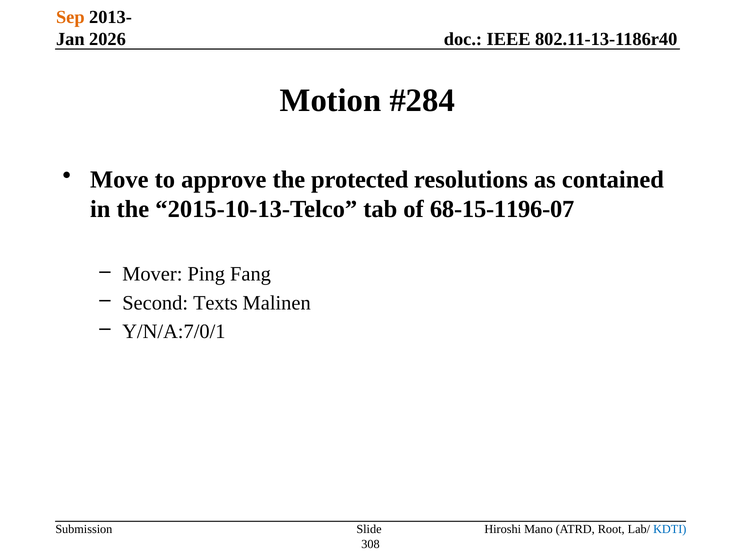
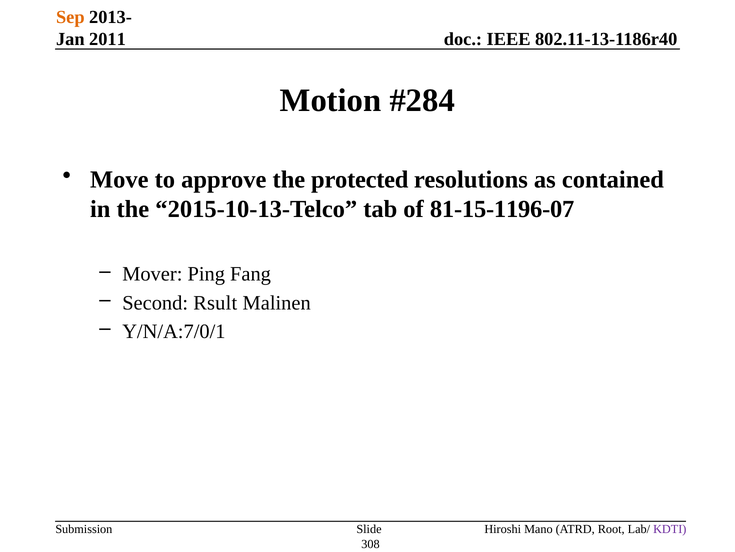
2026: 2026 -> 2011
68-15-1196-07: 68-15-1196-07 -> 81-15-1196-07
Texts: Texts -> Rsult
KDTI colour: blue -> purple
